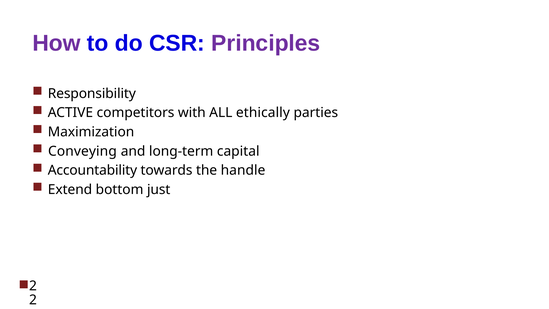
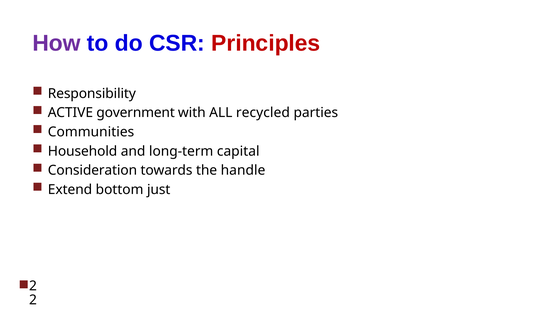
Principles colour: purple -> red
competitors: competitors -> government
ethically: ethically -> recycled
Maximization: Maximization -> Communities
Conveying: Conveying -> Household
Accountability: Accountability -> Consideration
